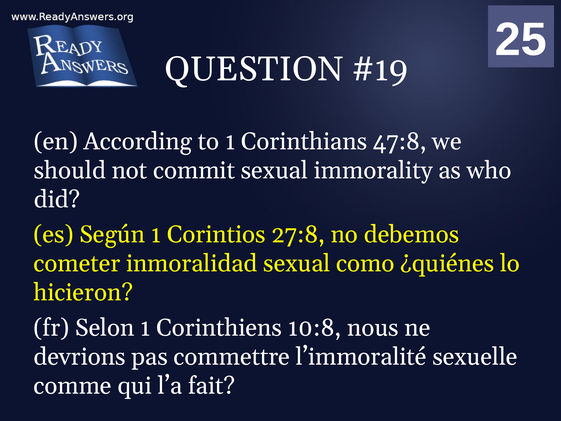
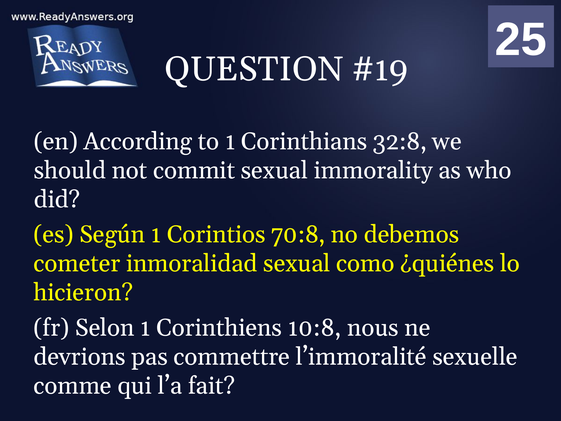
47:8: 47:8 -> 32:8
27:8: 27:8 -> 70:8
